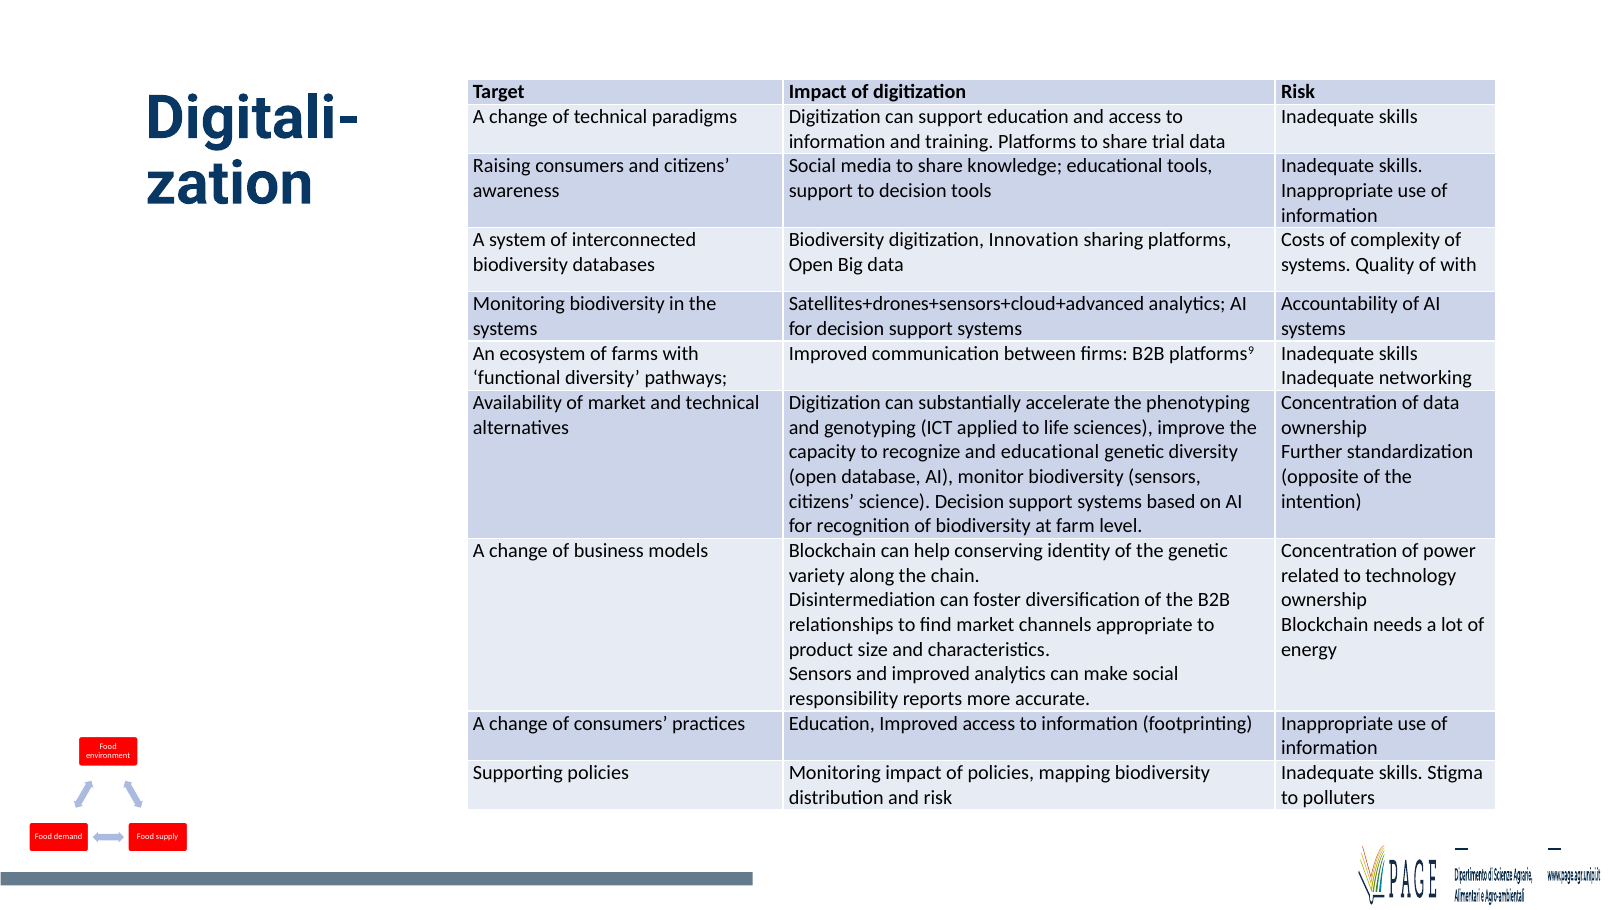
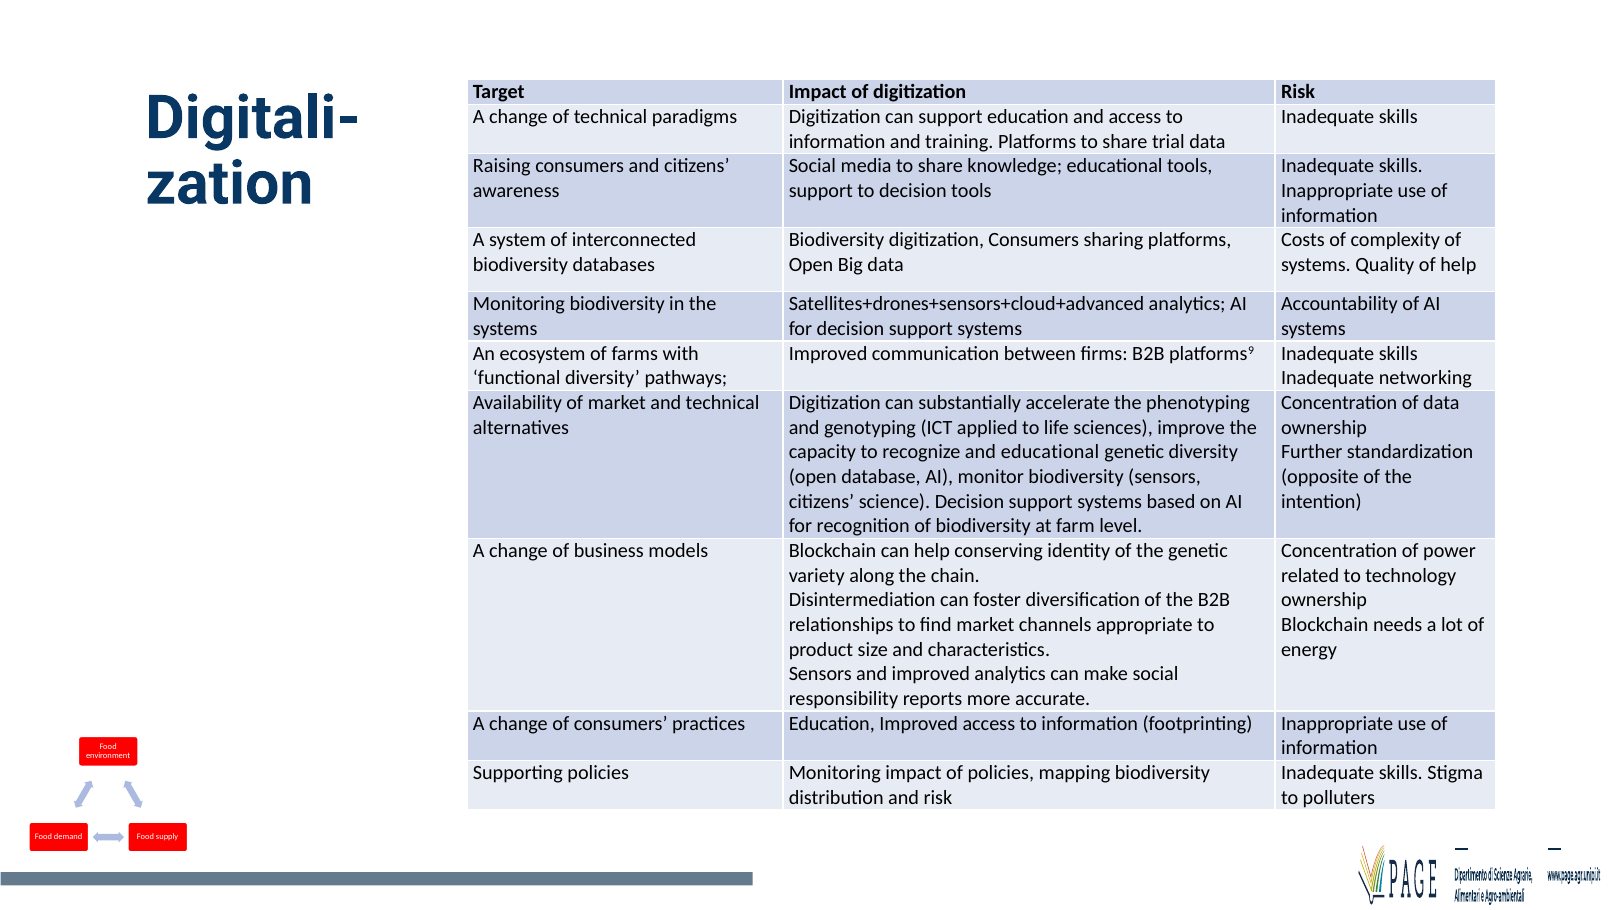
digitization Innovation: Innovation -> Consumers
of with: with -> help
